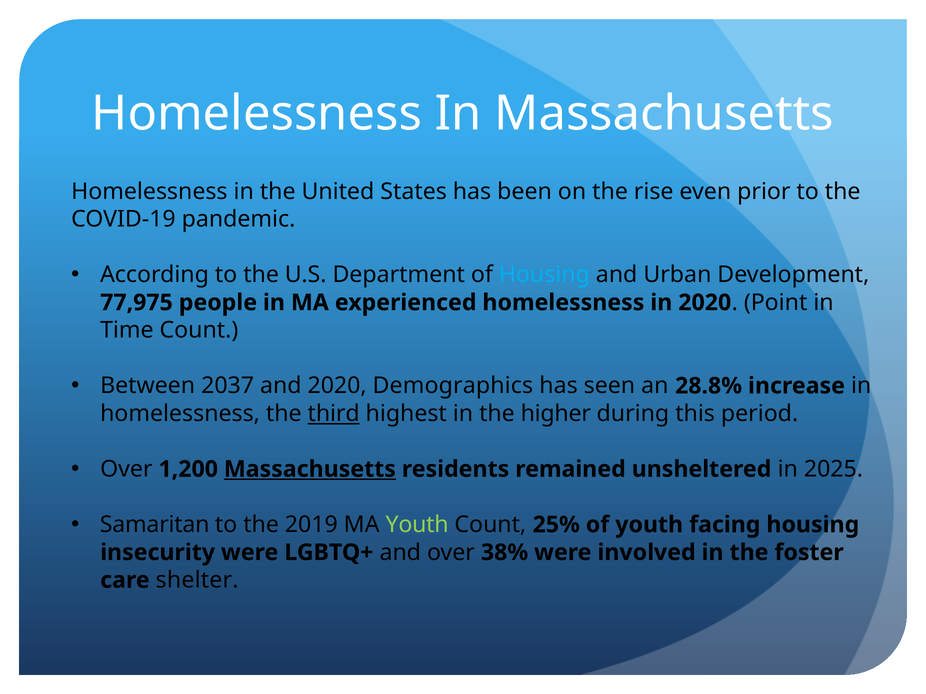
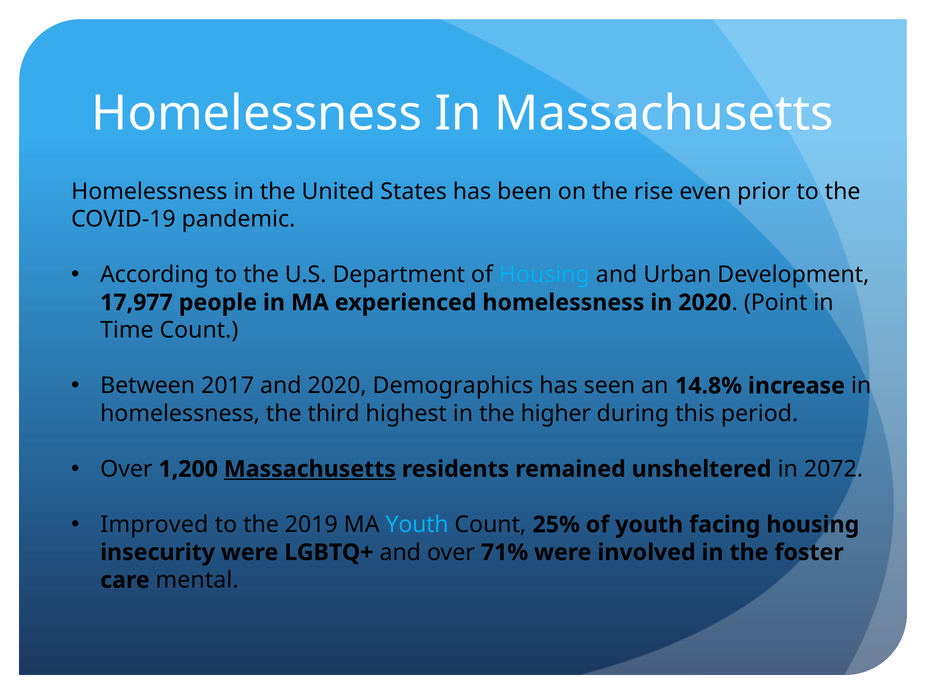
77,975: 77,975 -> 17,977
2037: 2037 -> 2017
28.8%: 28.8% -> 14.8%
third underline: present -> none
2025: 2025 -> 2072
Samaritan: Samaritan -> Improved
Youth at (417, 525) colour: light green -> light blue
38%: 38% -> 71%
shelter: shelter -> mental
